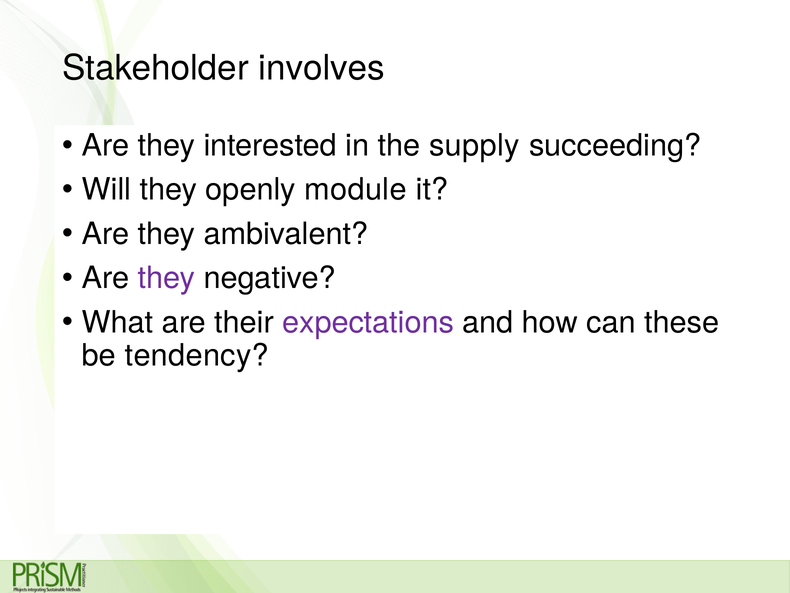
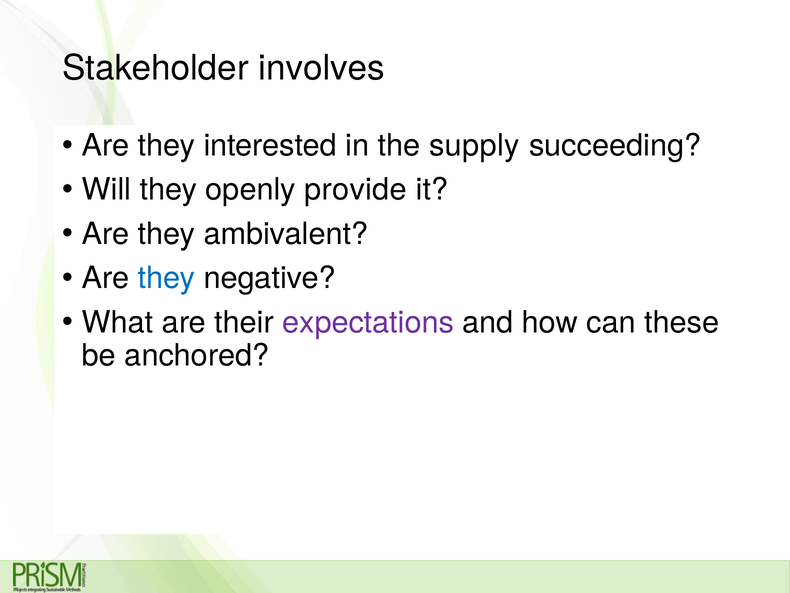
module: module -> provide
they at (167, 278) colour: purple -> blue
tendency: tendency -> anchored
